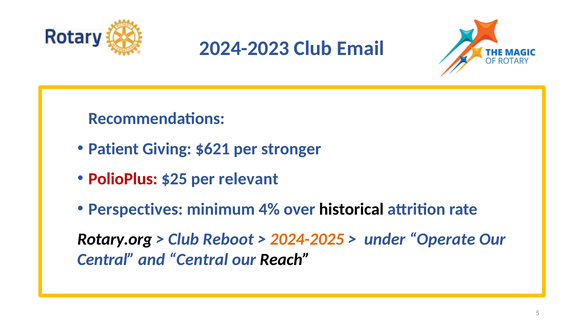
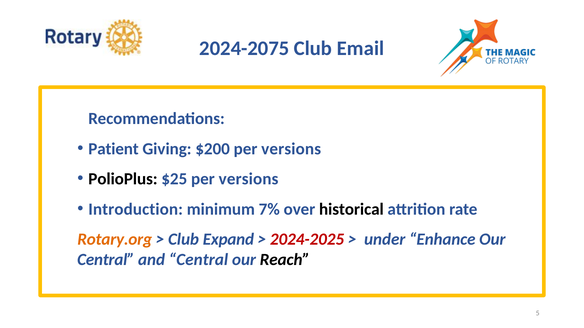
2024-2023: 2024-2023 -> 2024-2075
$621: $621 -> $200
stronger at (291, 149): stronger -> versions
PolioPlus colour: red -> black
$25 per relevant: relevant -> versions
Perspectives: Perspectives -> Introduction
4%: 4% -> 7%
Rotary.org colour: black -> orange
Reboot: Reboot -> Expand
2024-2025 colour: orange -> red
Operate: Operate -> Enhance
